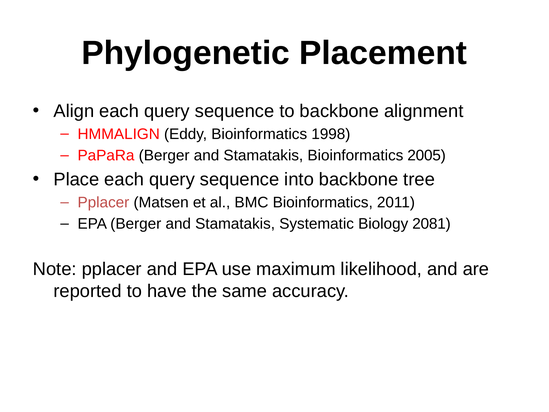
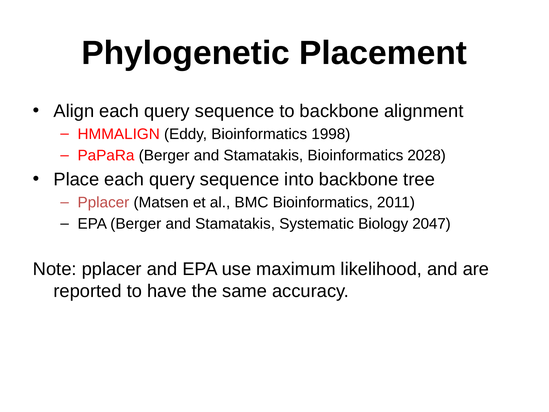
2005: 2005 -> 2028
2081: 2081 -> 2047
